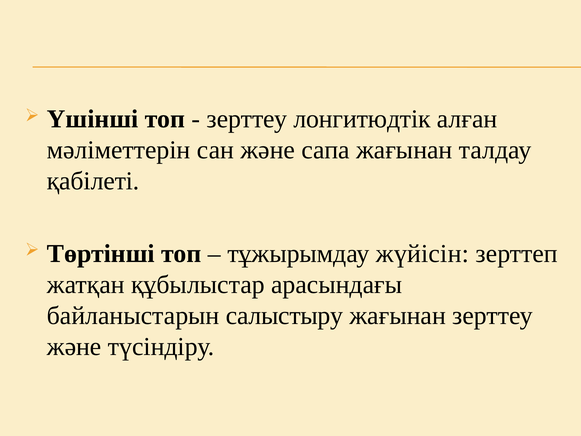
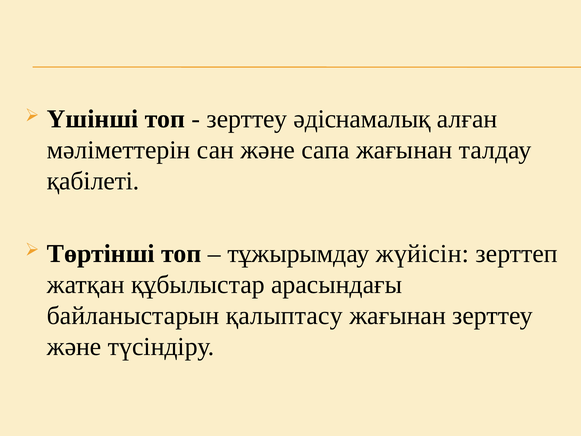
лонгитюдтік: лонгитюдтік -> әдіснамалық
салыстыру: салыстыру -> қалыптасу
